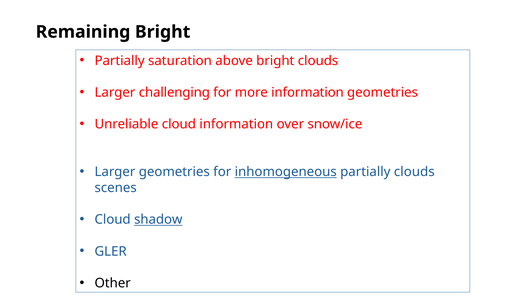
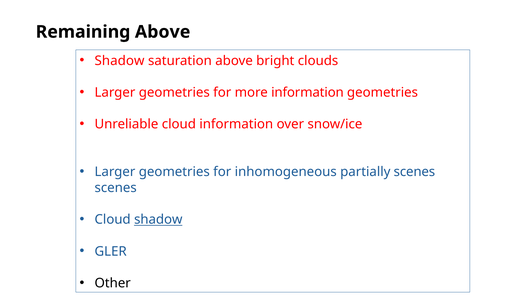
Remaining Bright: Bright -> Above
Partially at (120, 61): Partially -> Shadow
challenging at (174, 92): challenging -> geometries
inhomogeneous underline: present -> none
partially clouds: clouds -> scenes
